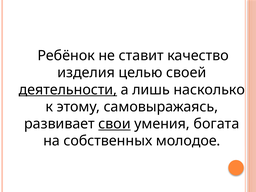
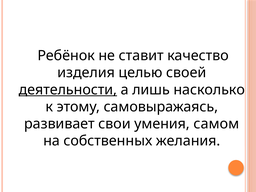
свои underline: present -> none
богата: богата -> самом
молодое: молодое -> желания
